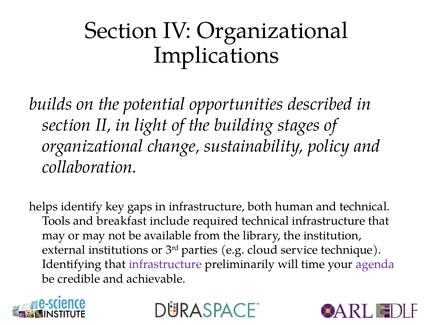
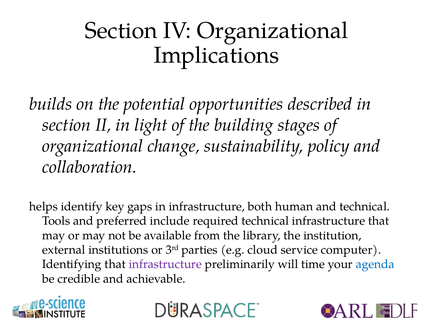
breakfast: breakfast -> preferred
technique: technique -> computer
agenda colour: purple -> blue
